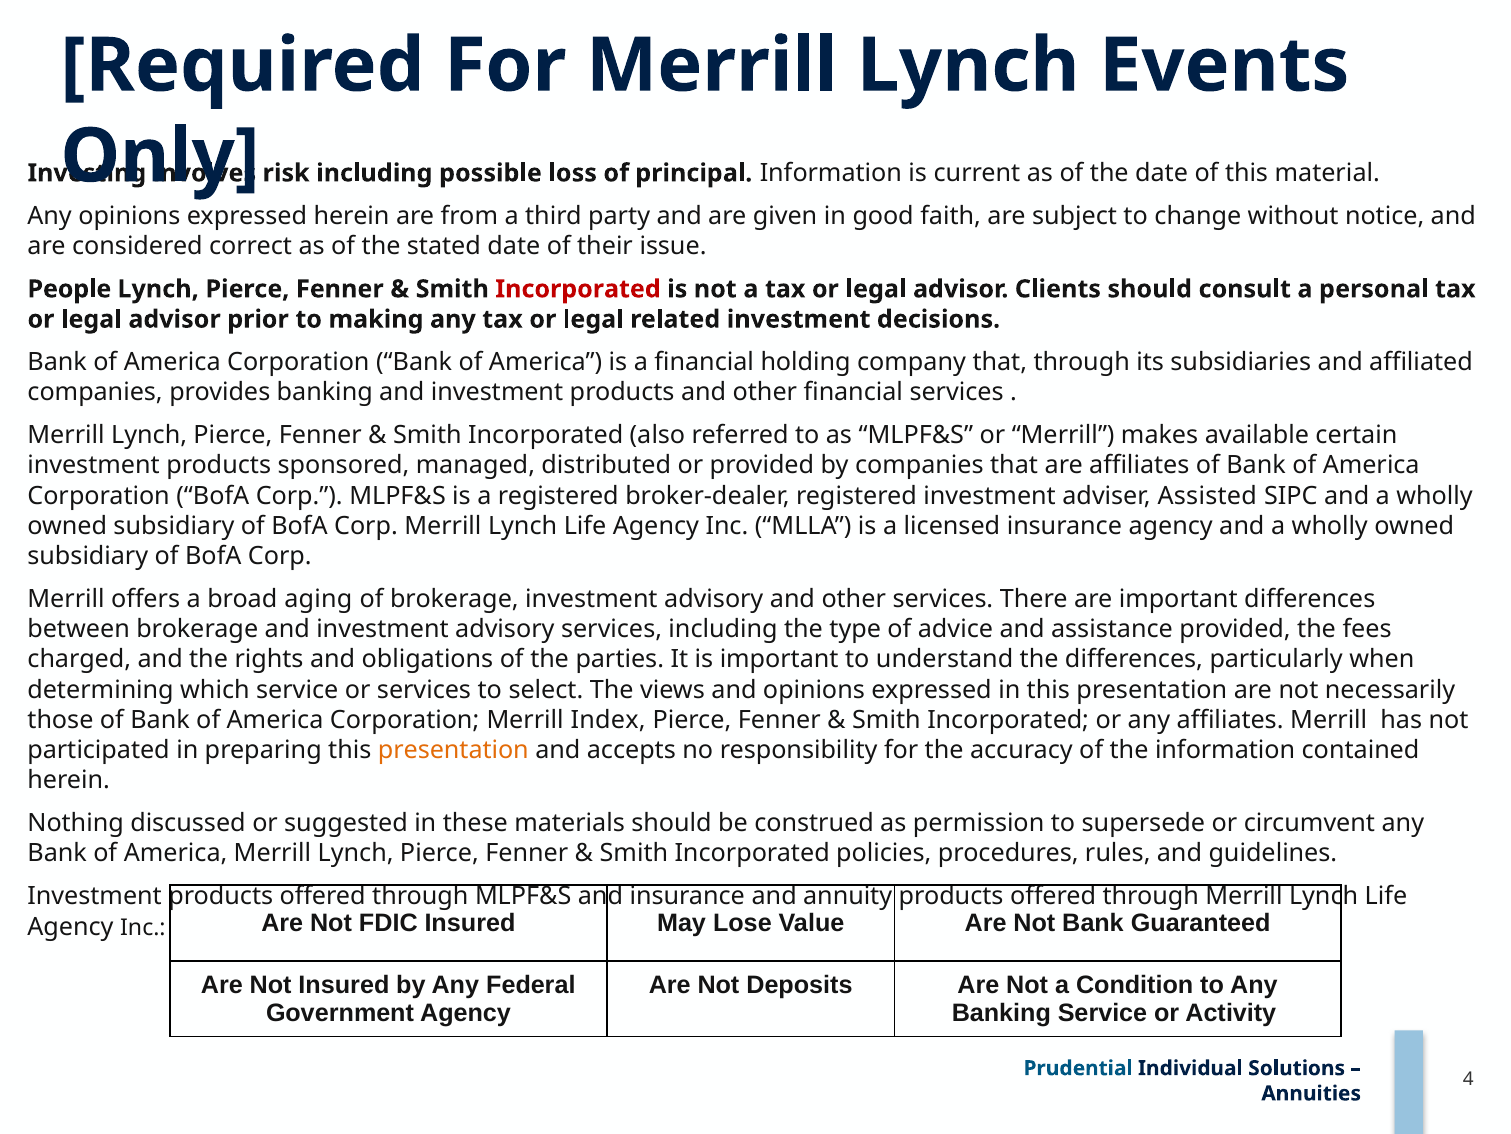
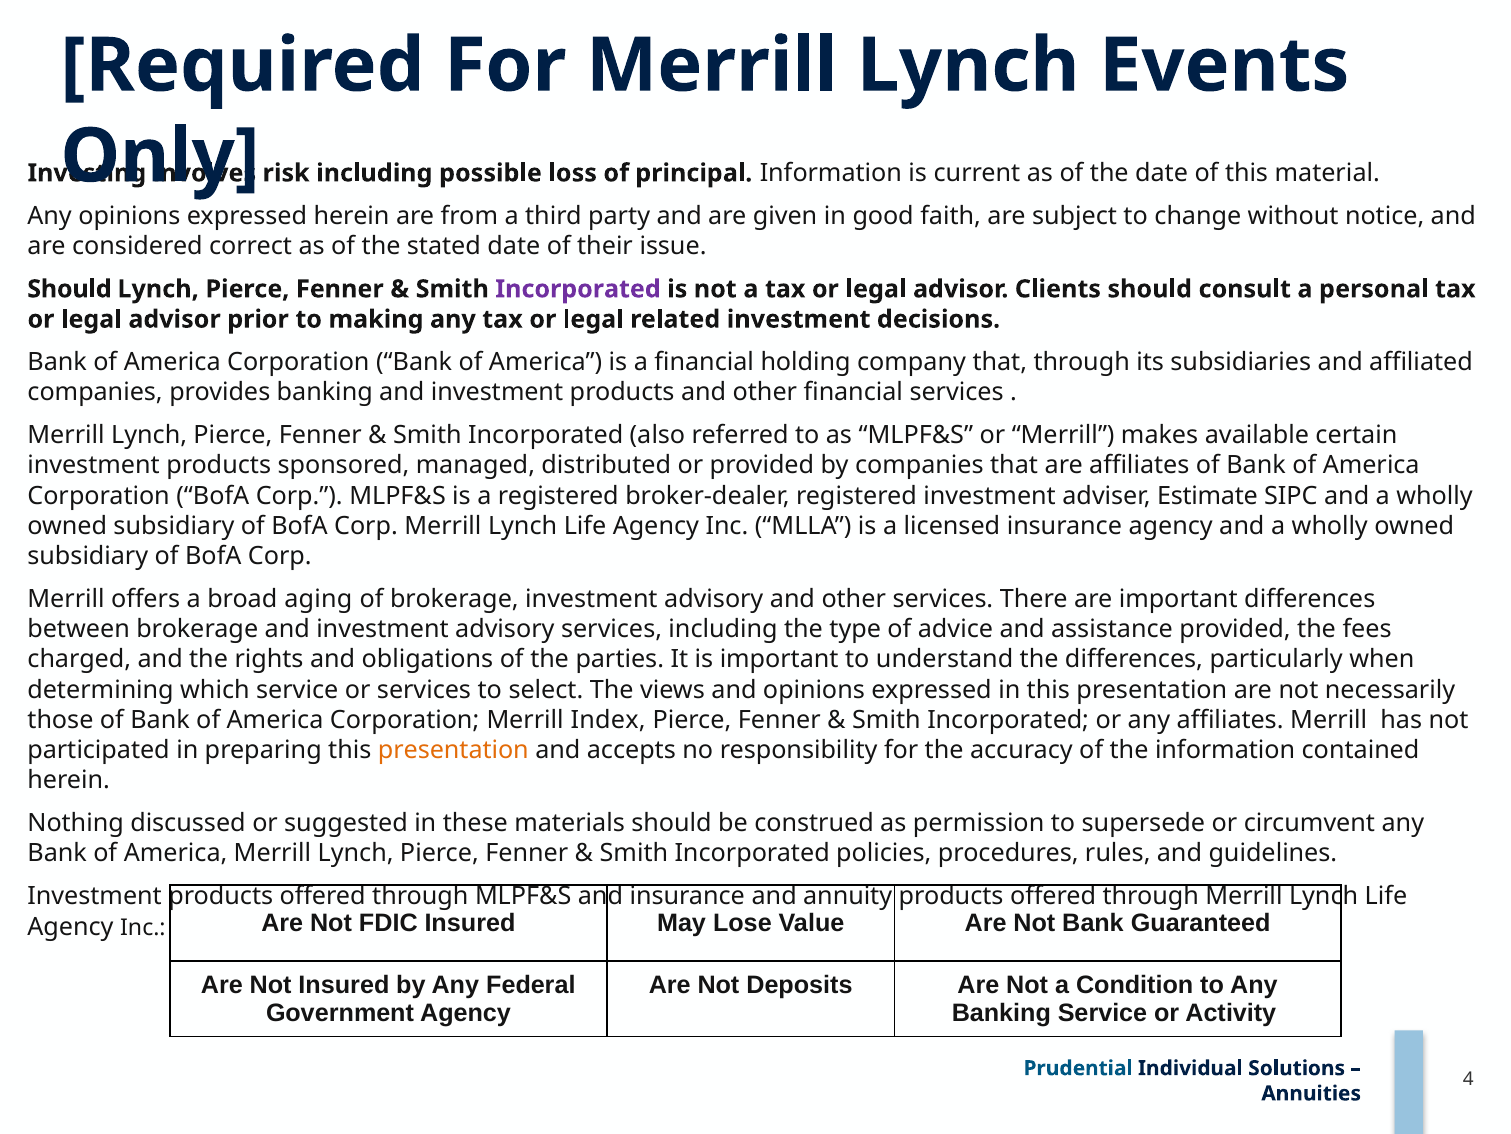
People at (69, 289): People -> Should
Incorporated at (578, 289) colour: red -> purple
Assisted: Assisted -> Estimate
